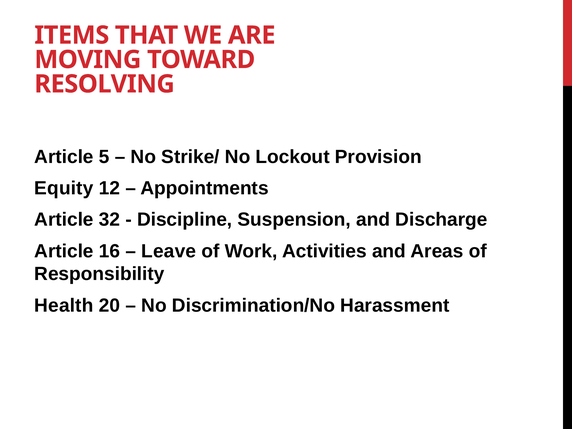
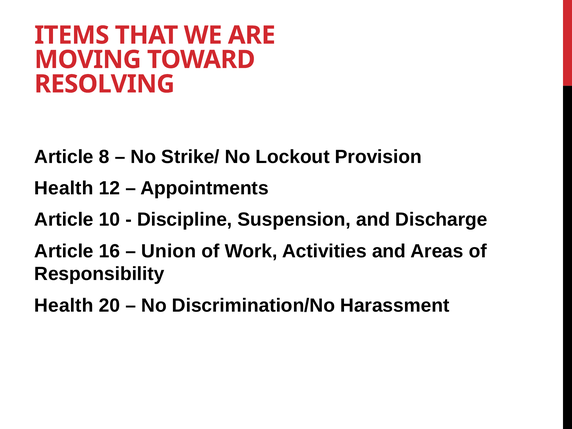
5: 5 -> 8
Equity at (64, 188): Equity -> Health
32: 32 -> 10
Leave: Leave -> Union
